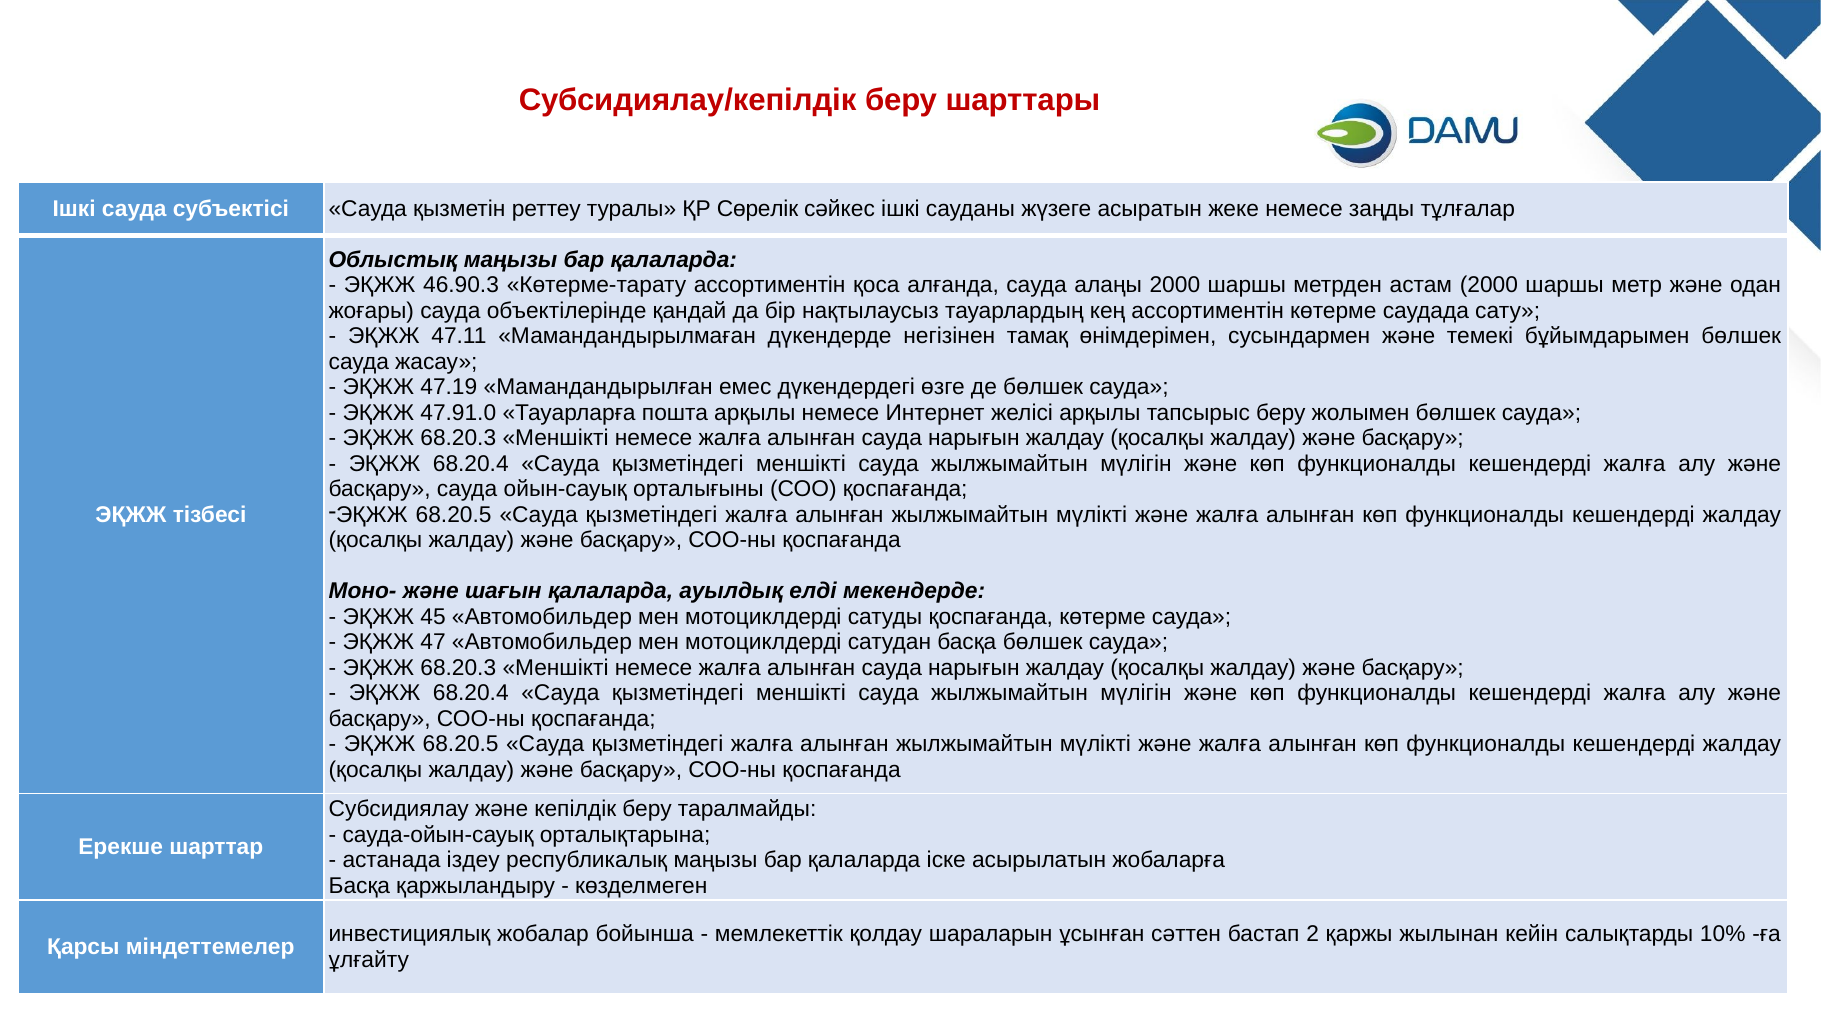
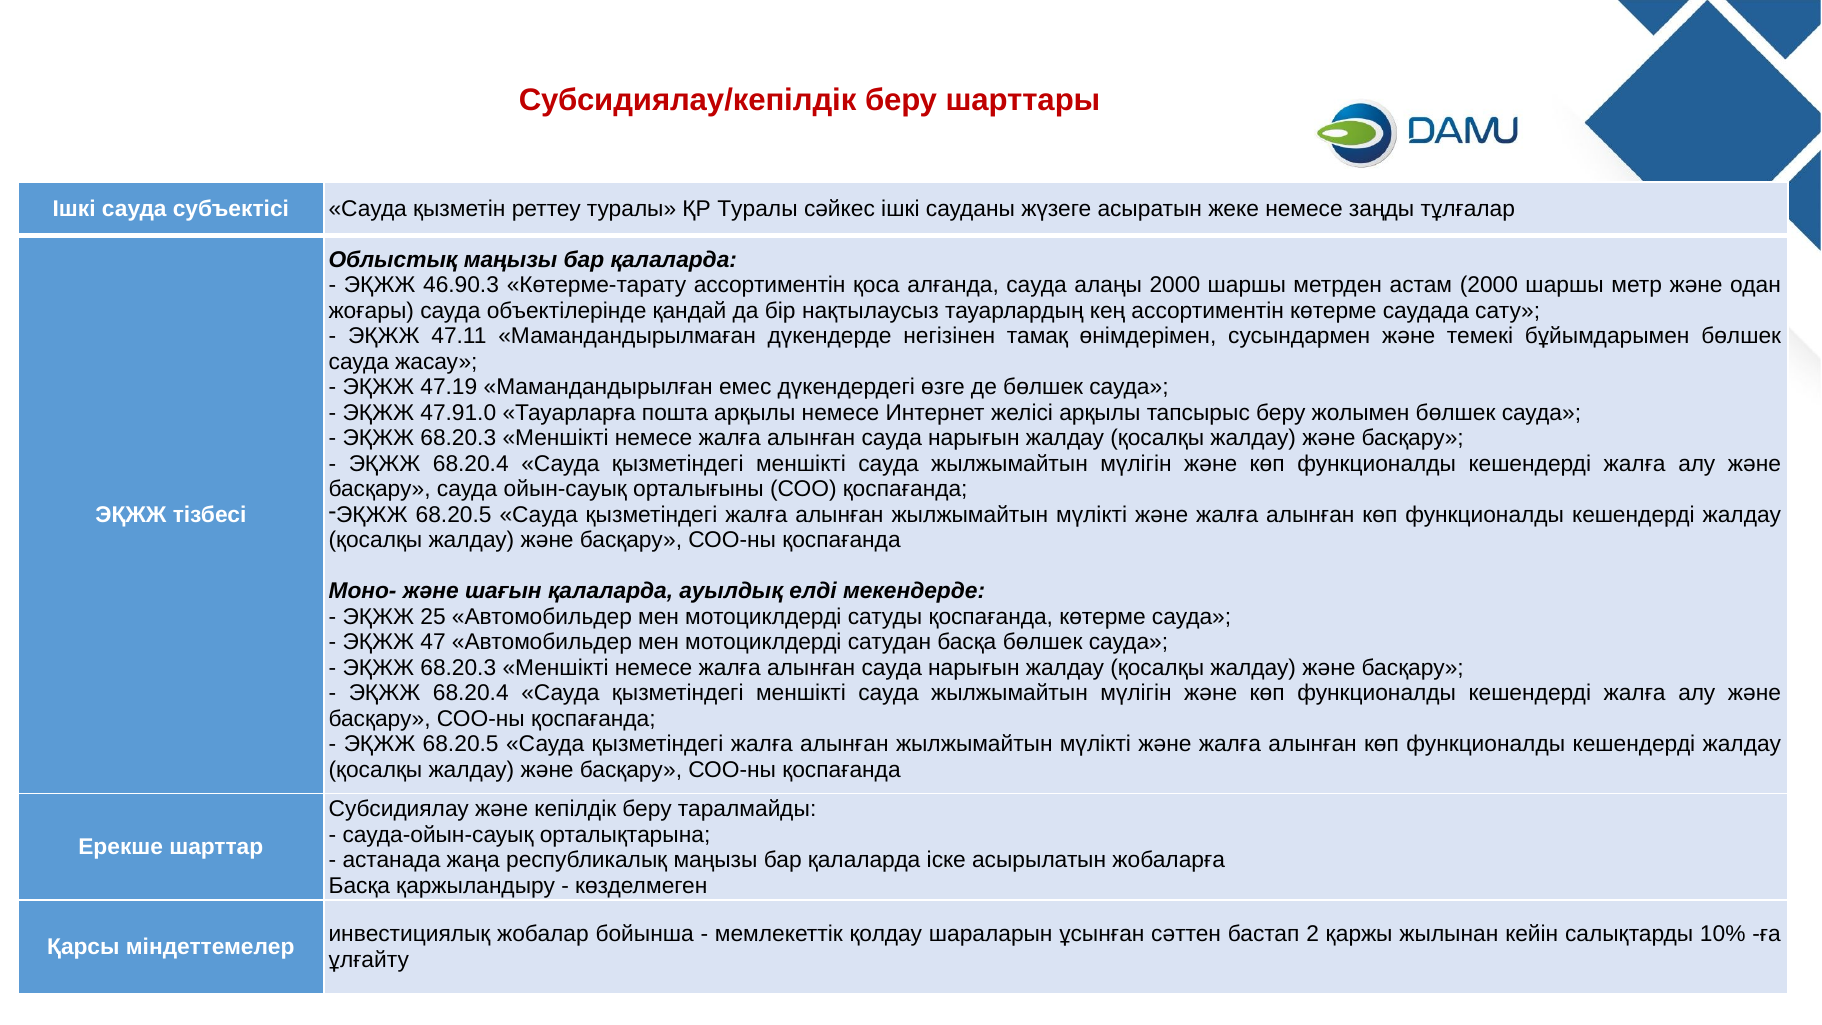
ҚР Сөрелік: Сөрелік -> Туралы
45: 45 -> 25
іздеу: іздеу -> жаңа
